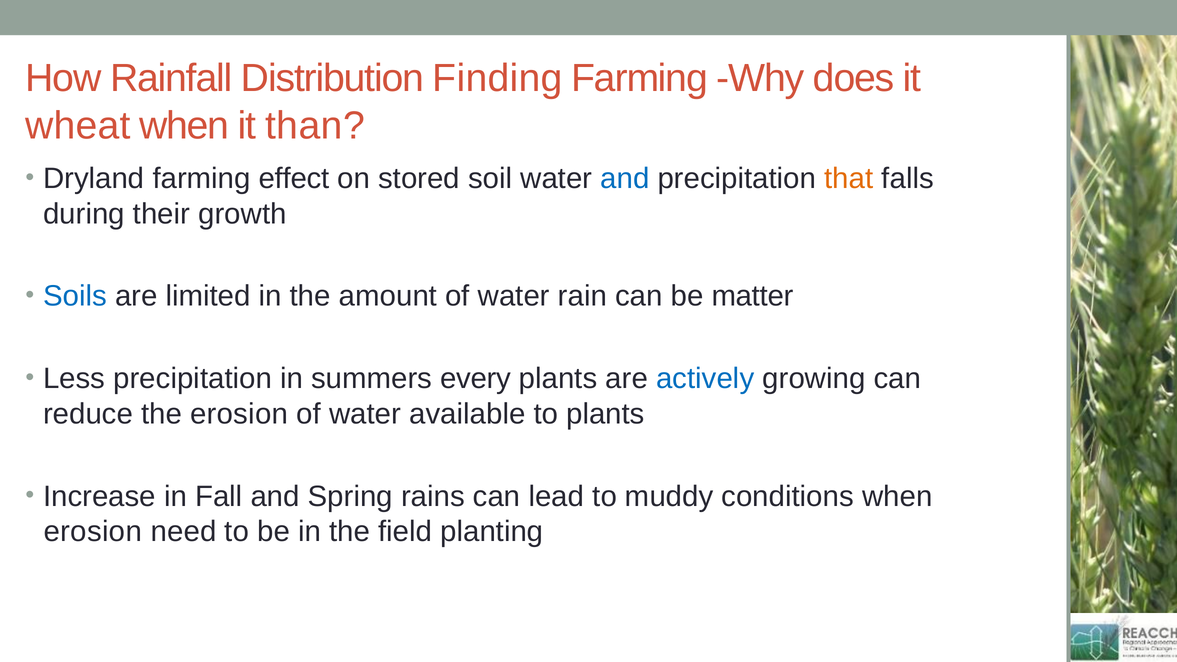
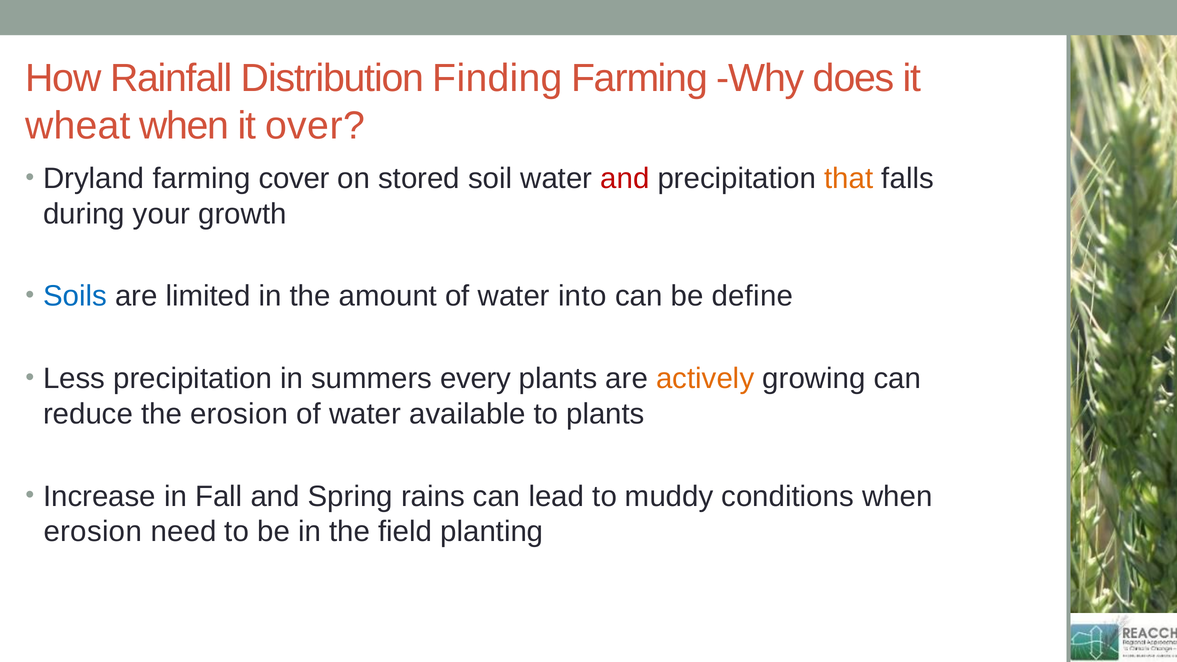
than: than -> over
effect: effect -> cover
and at (625, 179) colour: blue -> red
their: their -> your
rain: rain -> into
matter: matter -> define
actively colour: blue -> orange
